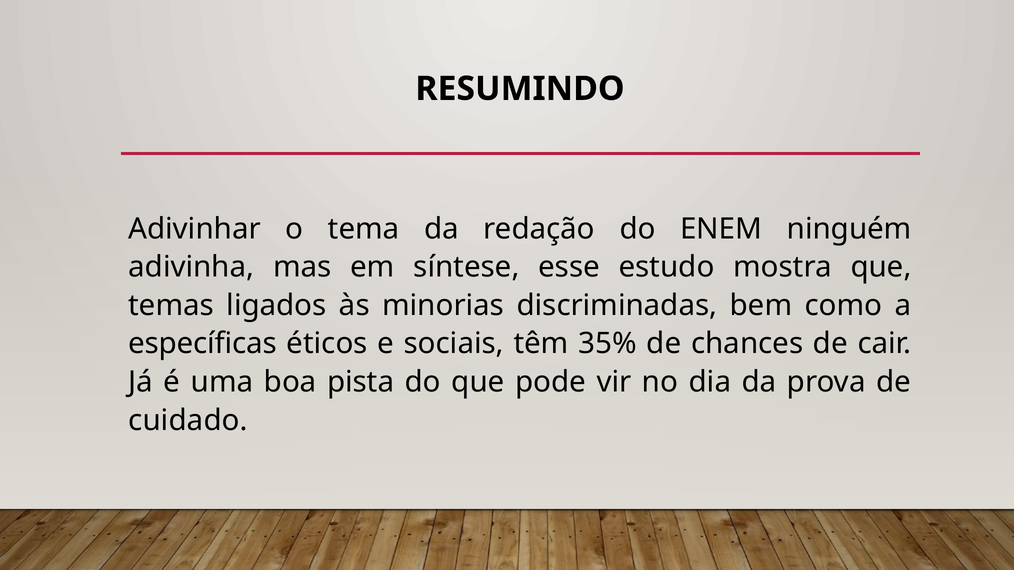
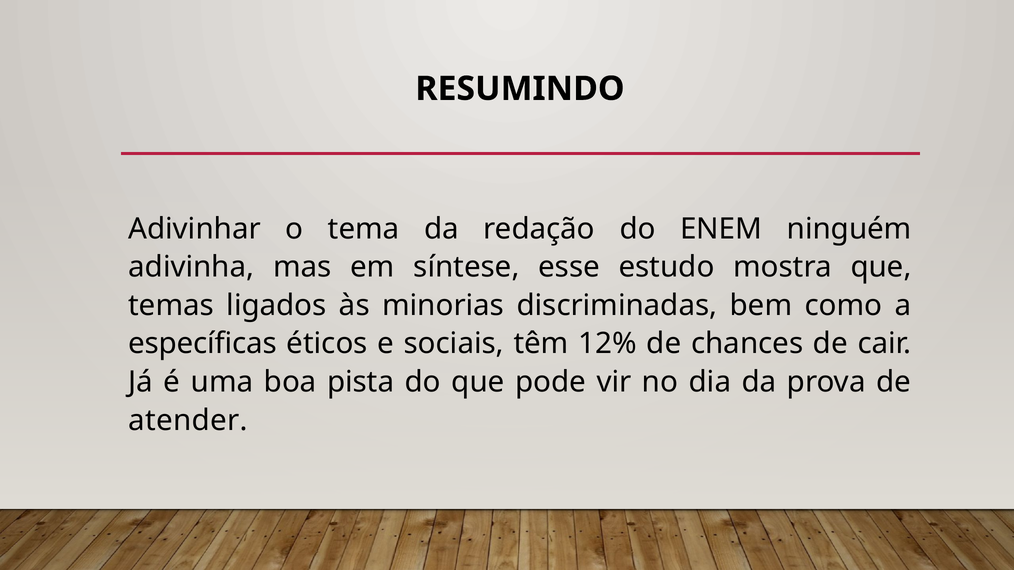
35%: 35% -> 12%
cuidado: cuidado -> atender
